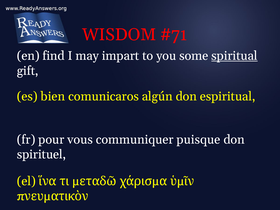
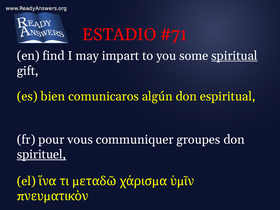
WISDOM: WISDOM -> ESTADIO
puisque: puisque -> groupes
spirituel underline: none -> present
